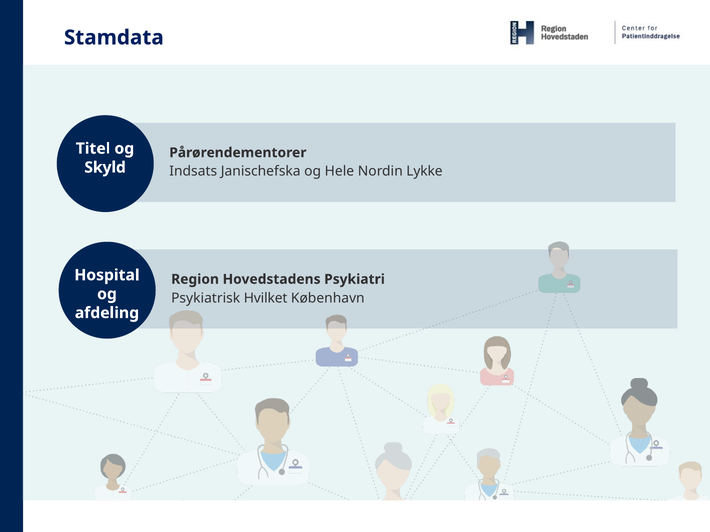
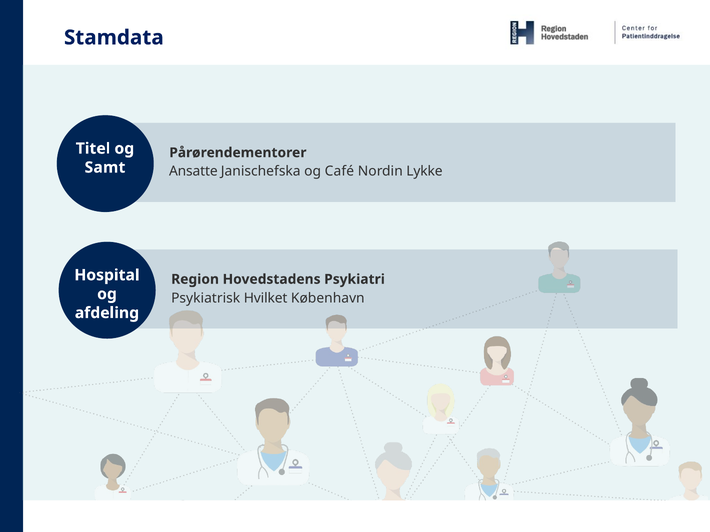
Skyld: Skyld -> Samt
Indsats: Indsats -> Ansatte
Hele: Hele -> Café
